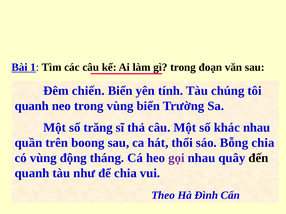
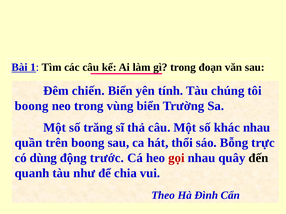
quanh at (32, 106): quanh -> boong
Bỗng chia: chia -> trực
có vùng: vùng -> dùng
tháng: tháng -> trước
gọi colour: purple -> red
